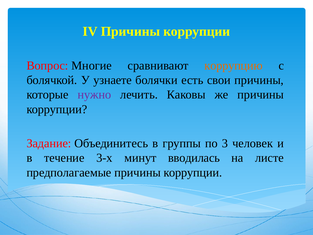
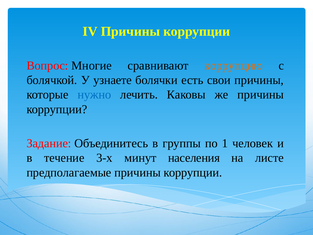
нужно colour: purple -> blue
3: 3 -> 1
вводилась: вводилась -> населения
